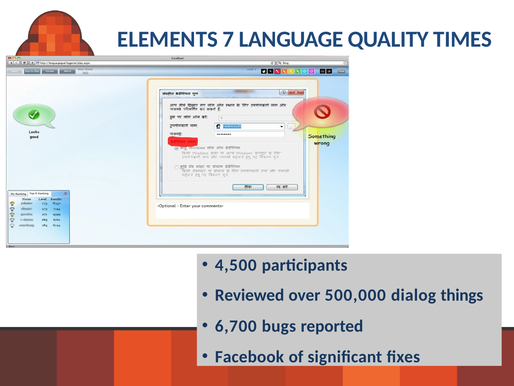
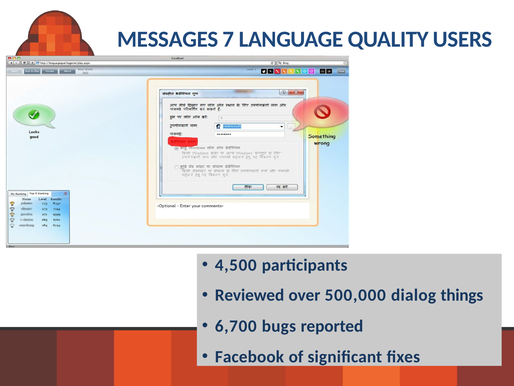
ELEMENTS: ELEMENTS -> MESSAGES
TIMES: TIMES -> USERS
